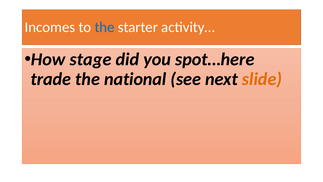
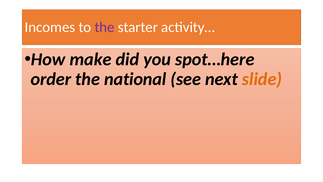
the at (105, 27) colour: blue -> purple
stage: stage -> make
trade: trade -> order
